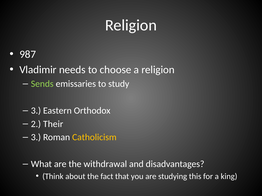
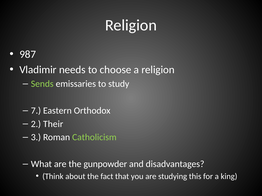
3 at (36, 111): 3 -> 7
Catholicism colour: yellow -> light green
withdrawal: withdrawal -> gunpowder
